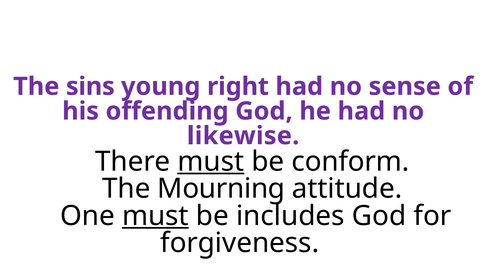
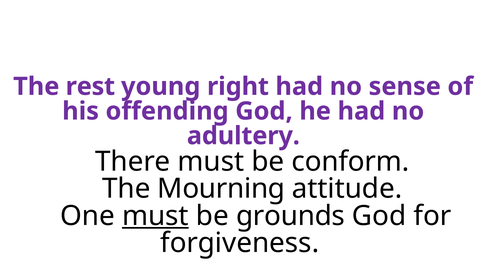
sins: sins -> rest
likewise: likewise -> adultery
must at (211, 162) underline: present -> none
includes: includes -> grounds
